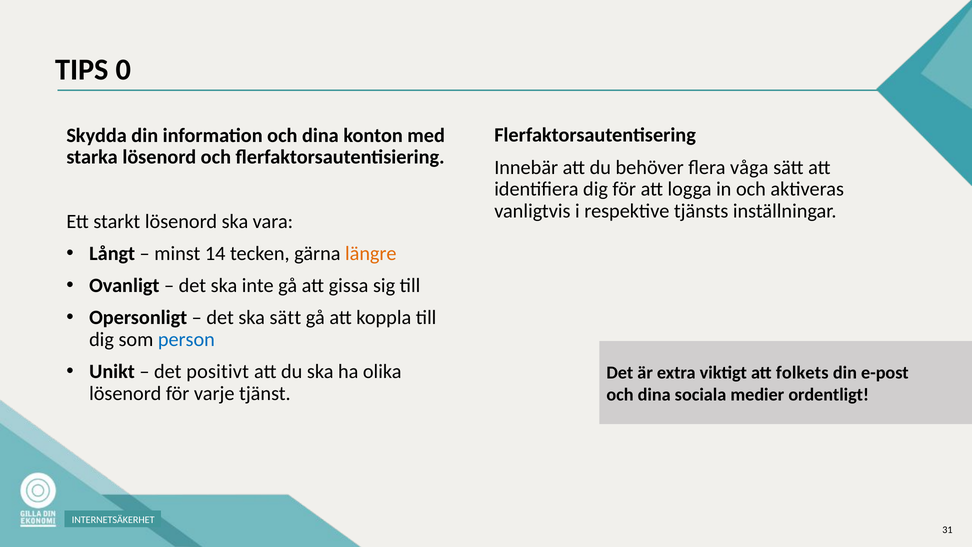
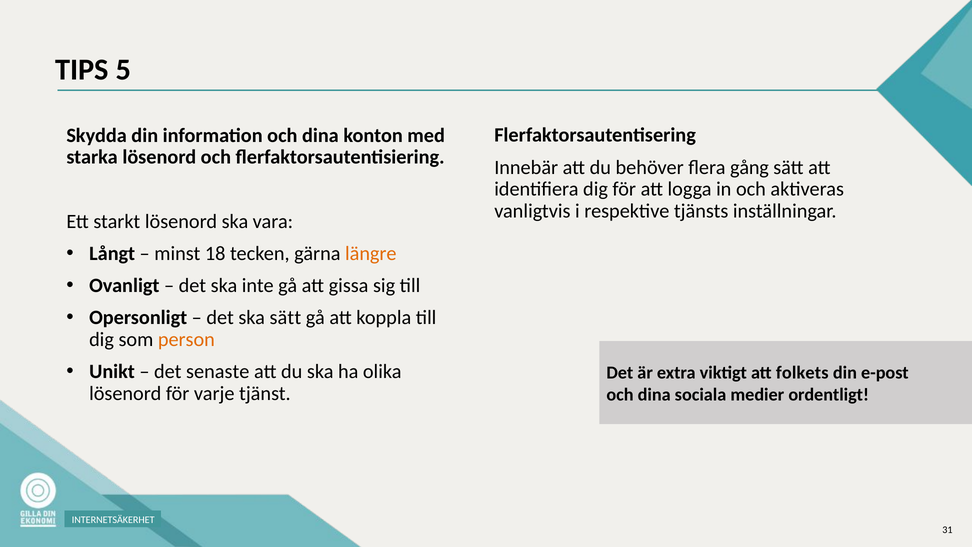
0: 0 -> 5
våga: våga -> gång
14: 14 -> 18
person colour: blue -> orange
positivt: positivt -> senaste
